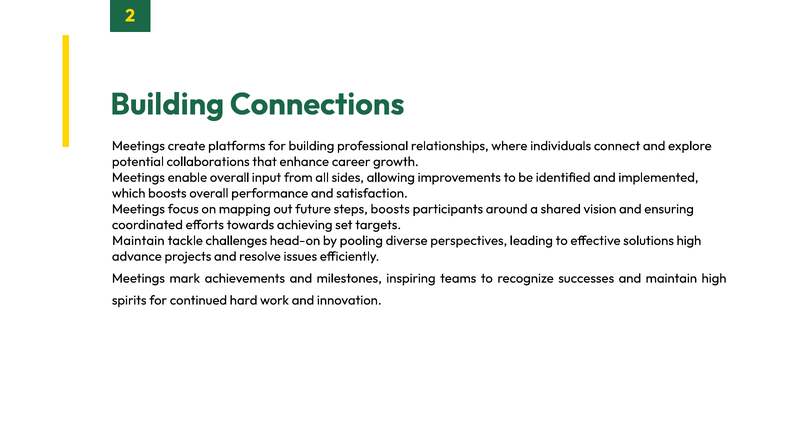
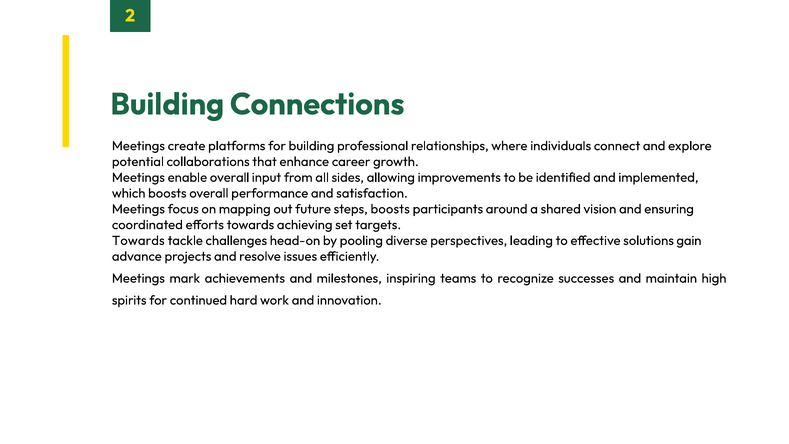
Maintain at (138, 241): Maintain -> Towards
solutions high: high -> gain
